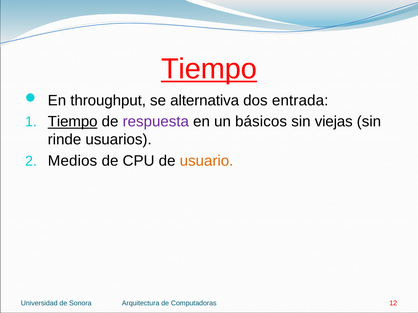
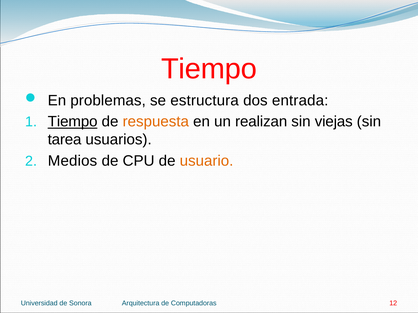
Tiempo at (209, 69) underline: present -> none
throughput: throughput -> problemas
alternativa: alternativa -> estructura
respuesta colour: purple -> orange
básicos: básicos -> realizan
rinde: rinde -> tarea
